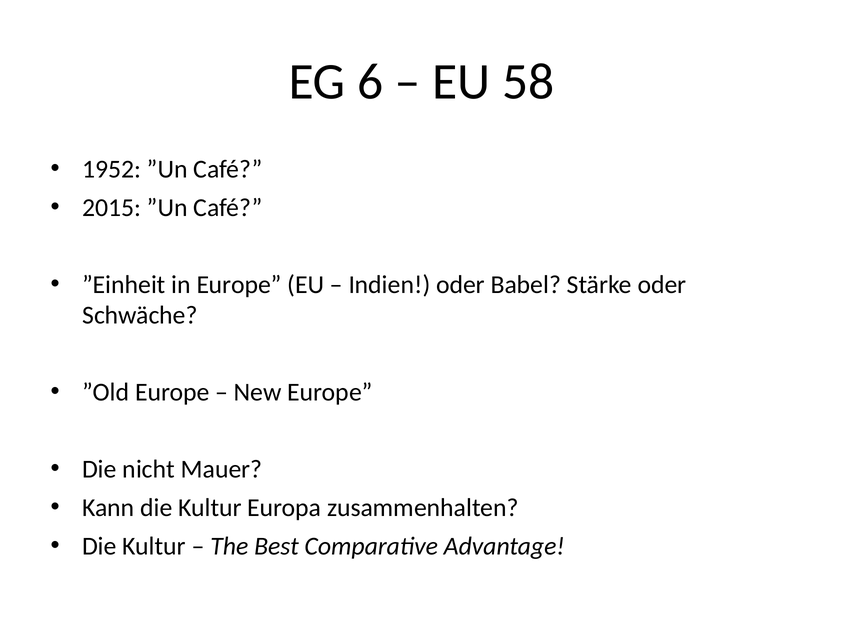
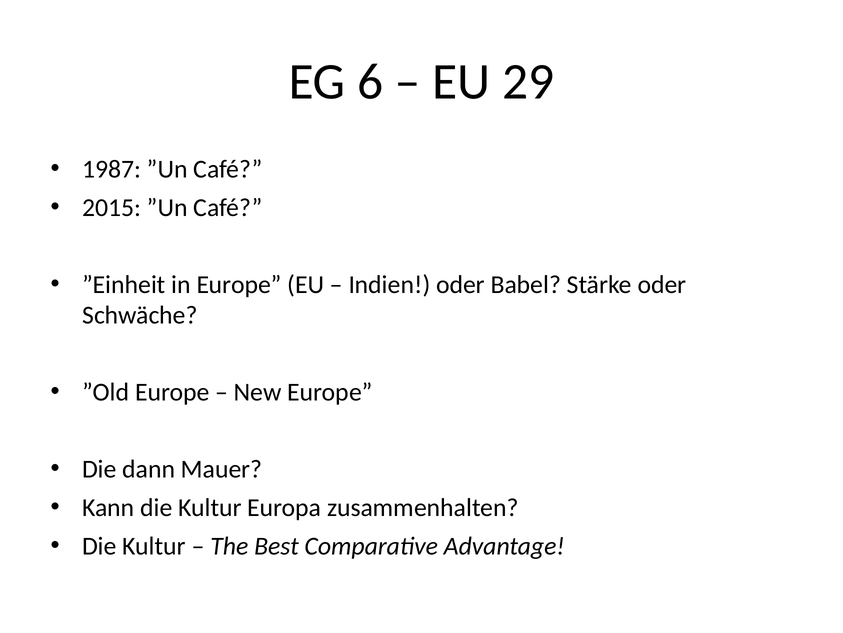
58: 58 -> 29
1952: 1952 -> 1987
nicht: nicht -> dann
